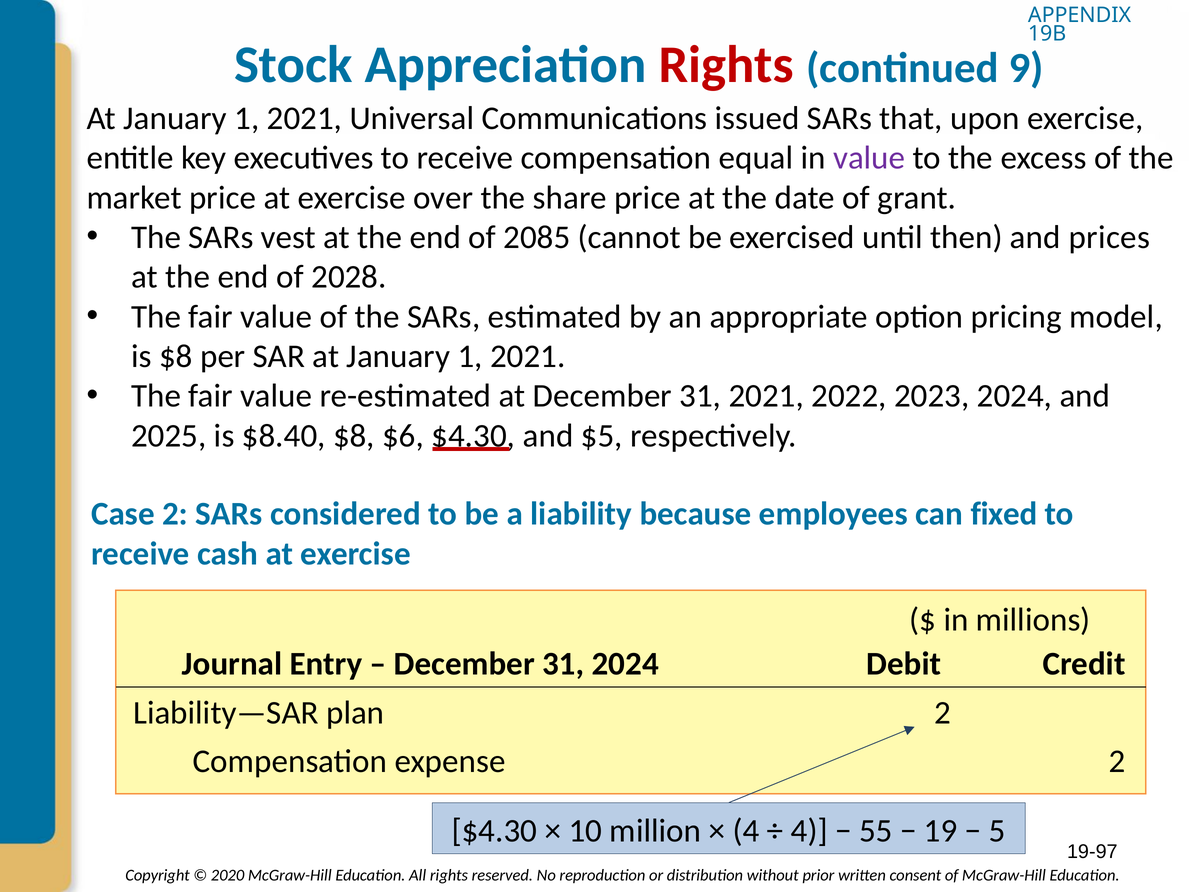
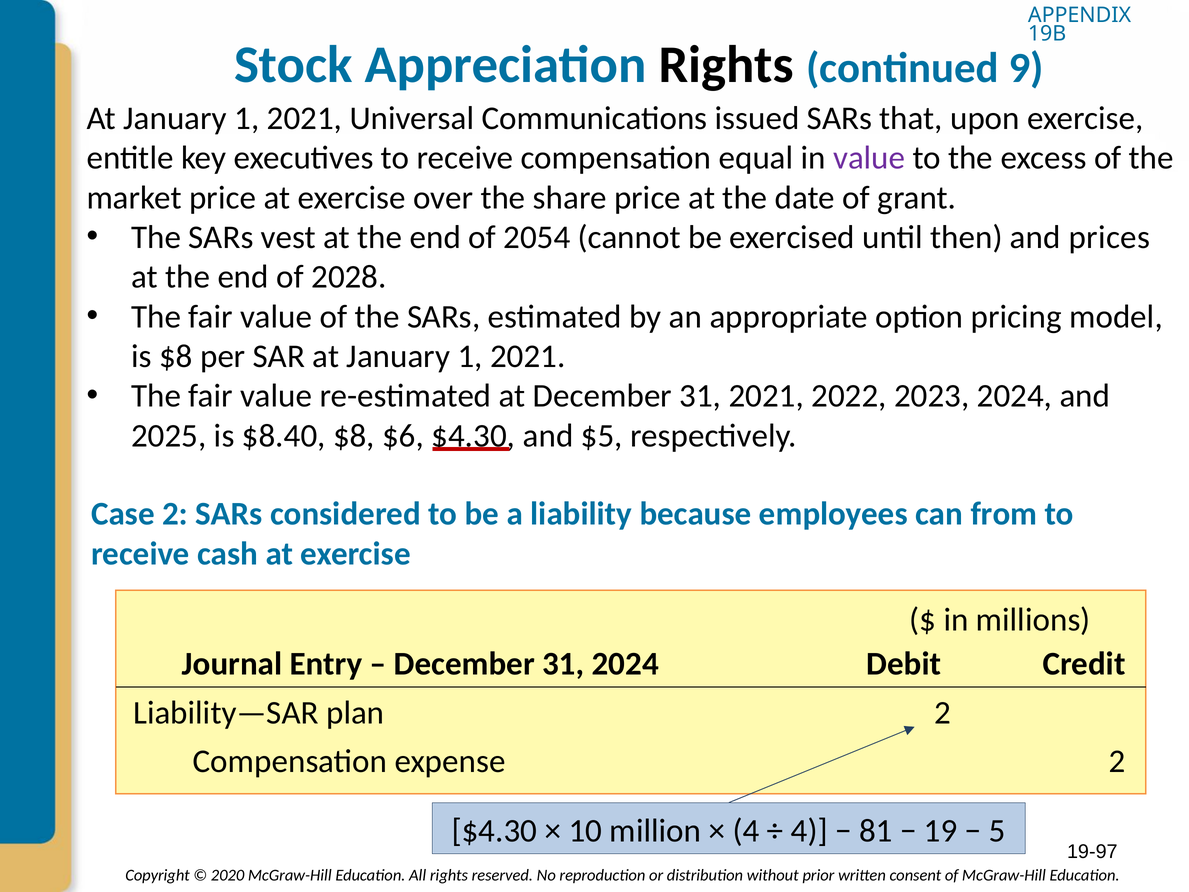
Rights at (726, 65) colour: red -> black
2085: 2085 -> 2054
fixed: fixed -> from
55: 55 -> 81
